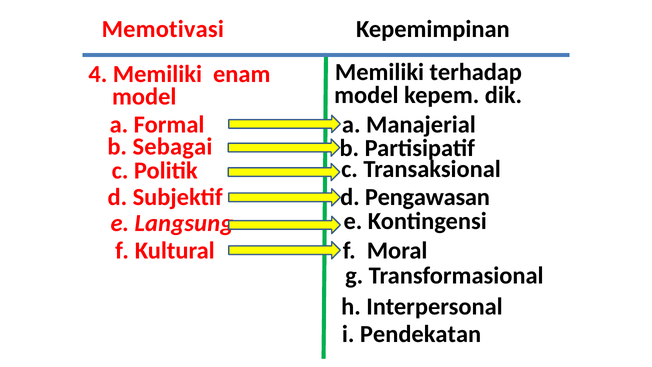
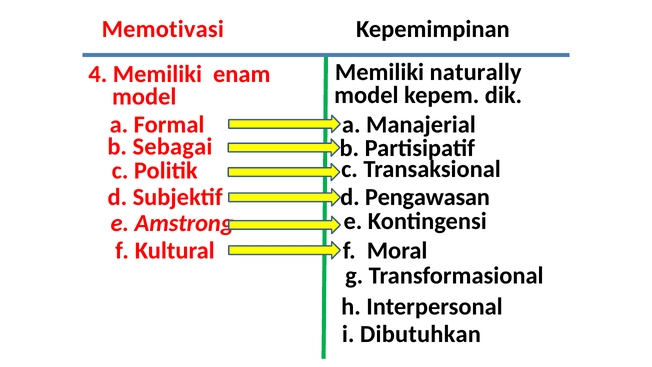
terhadap: terhadap -> naturally
Langsung: Langsung -> Amstrong
Pendekatan: Pendekatan -> Dibutuhkan
